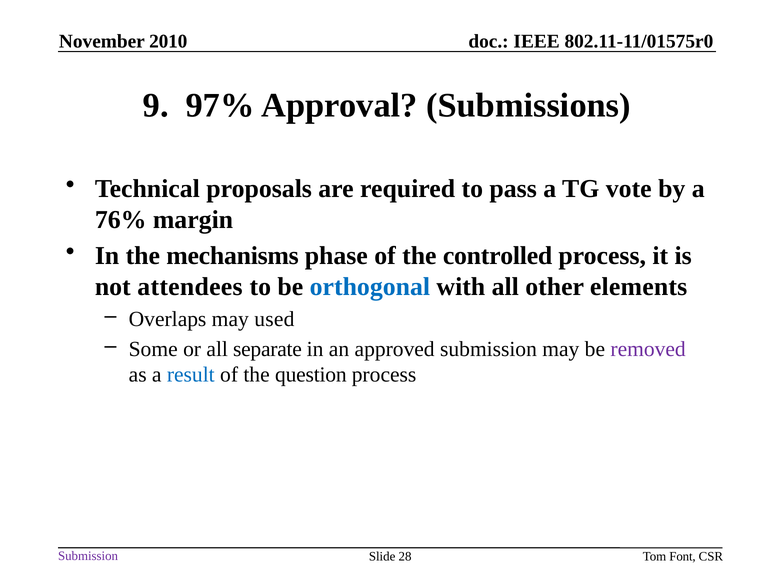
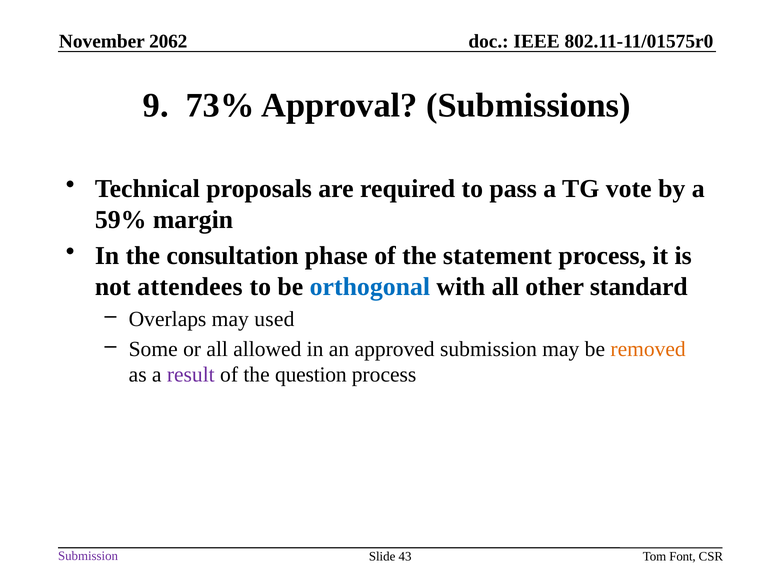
2010: 2010 -> 2062
97%: 97% -> 73%
76%: 76% -> 59%
mechanisms: mechanisms -> consultation
controlled: controlled -> statement
elements: elements -> standard
separate: separate -> allowed
removed colour: purple -> orange
result colour: blue -> purple
28: 28 -> 43
